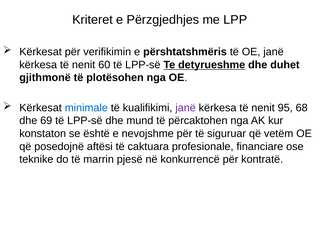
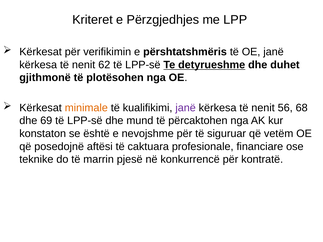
60: 60 -> 62
minimale colour: blue -> orange
95: 95 -> 56
